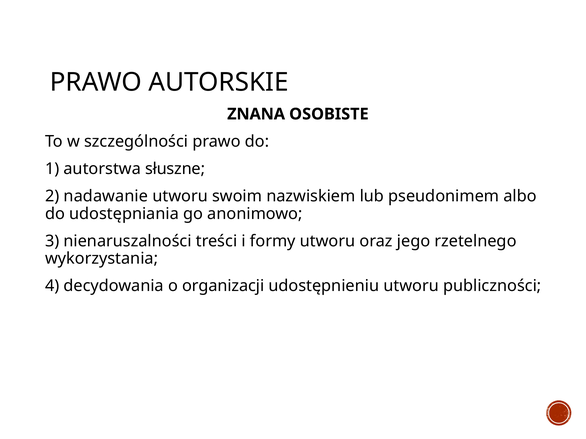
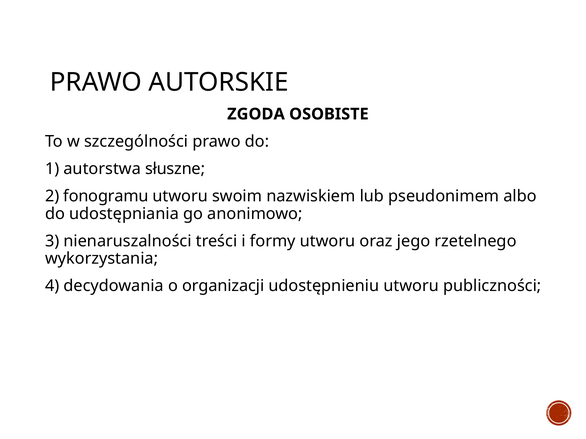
ZNANA: ZNANA -> ZGODA
nadawanie: nadawanie -> fonogramu
